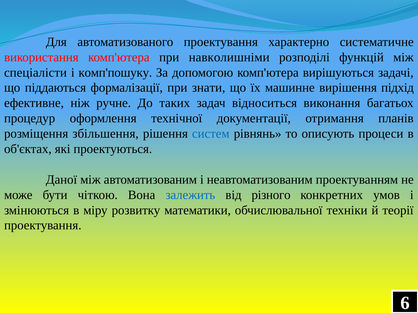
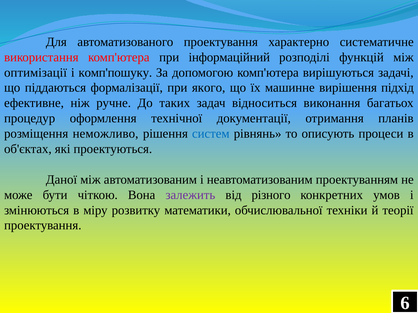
навколишніми: навколишніми -> інформаційний
спеціалісти: спеціалісти -> оптимізації
знати: знати -> якого
збільшення: збільшення -> неможливо
залежить colour: blue -> purple
